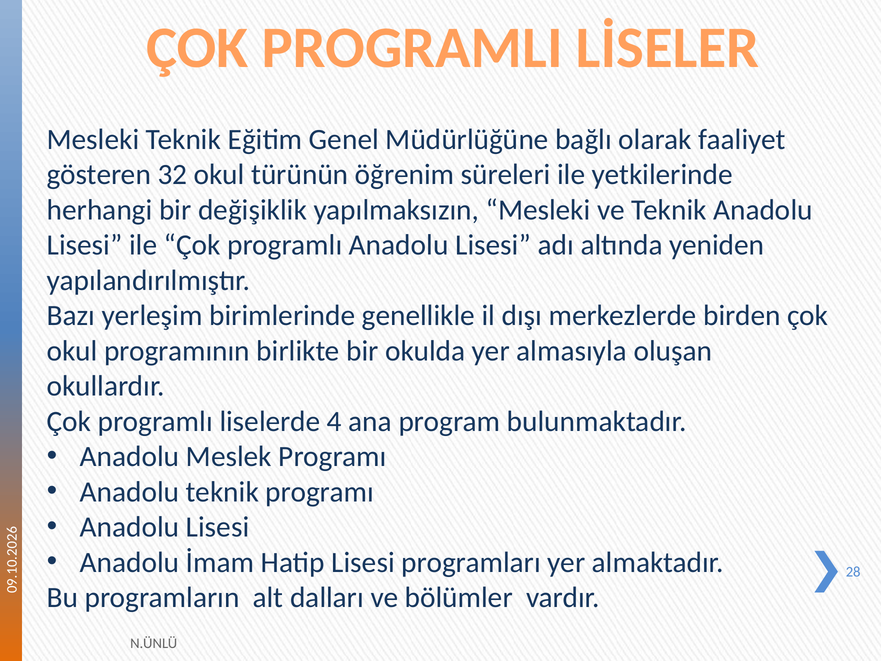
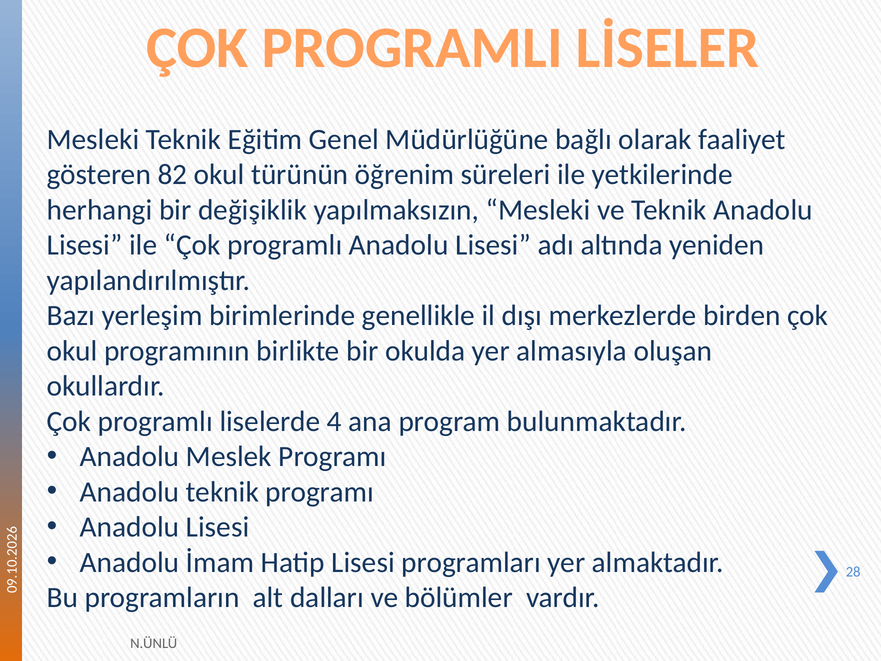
32: 32 -> 82
